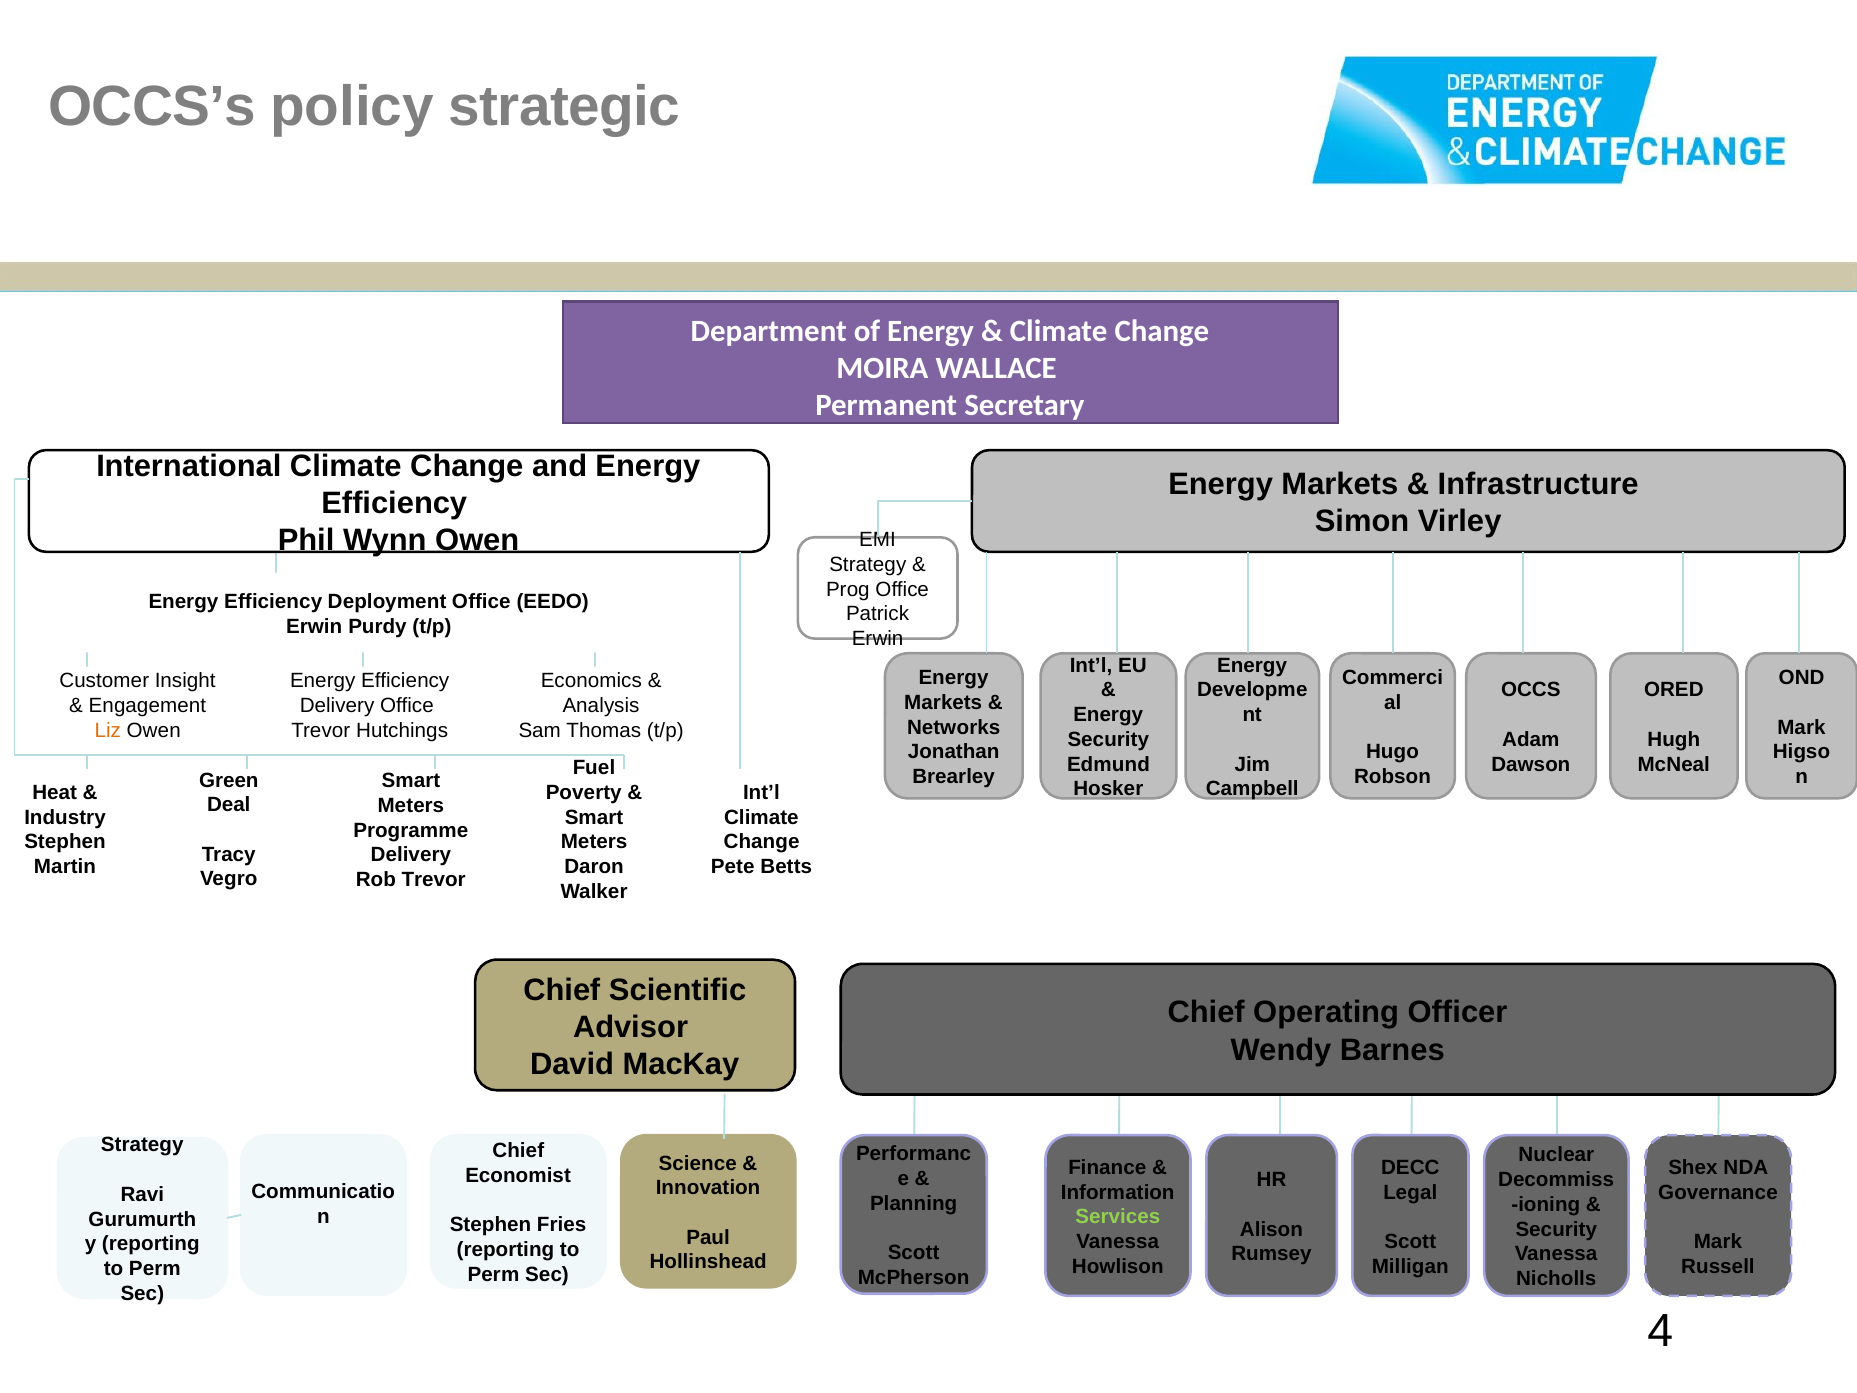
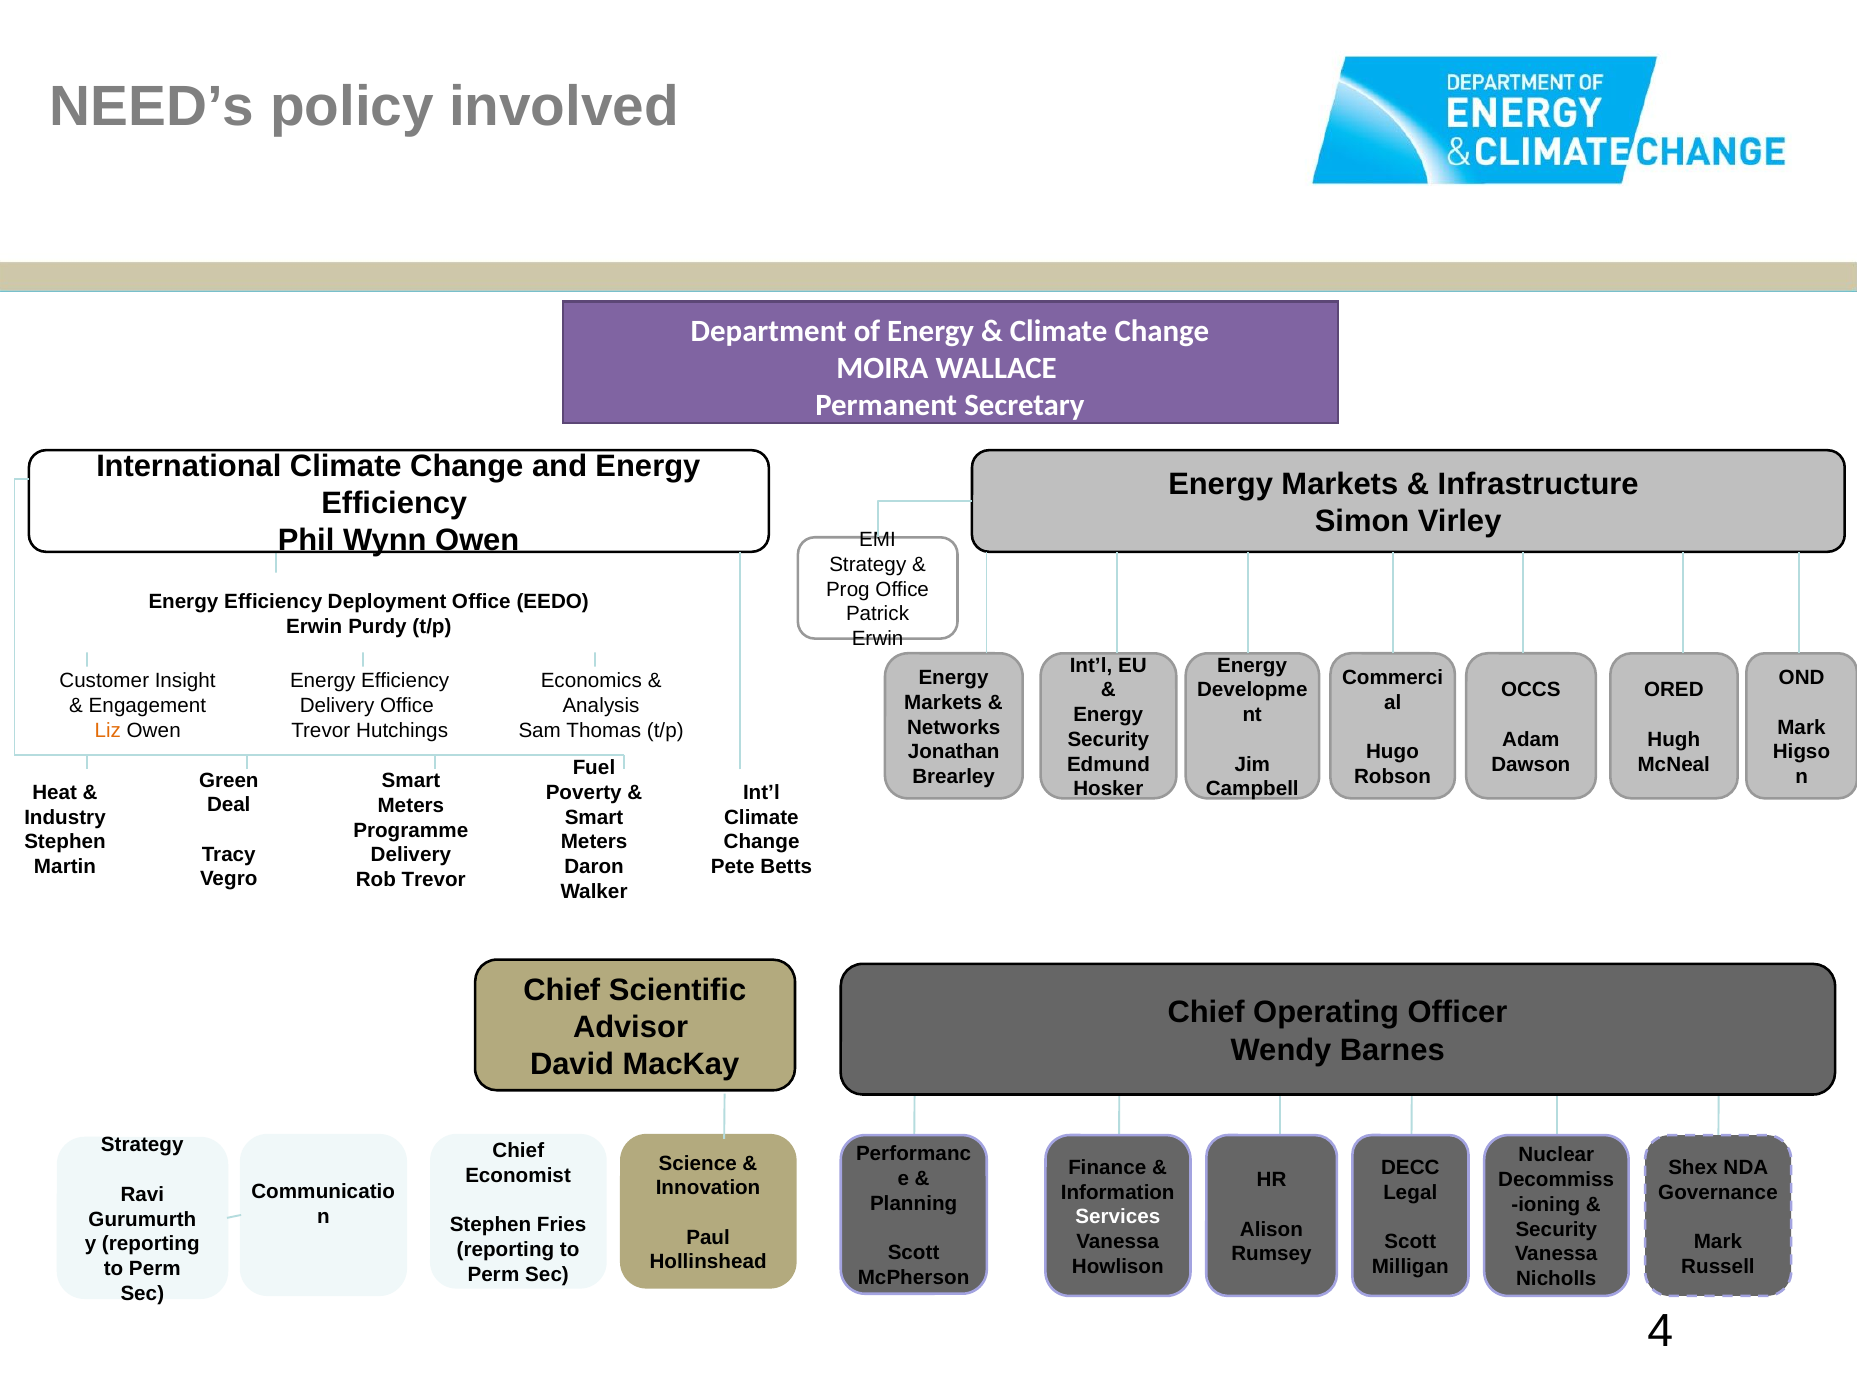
OCCS’s: OCCS’s -> NEED’s
strategic: strategic -> involved
Services colour: light green -> white
